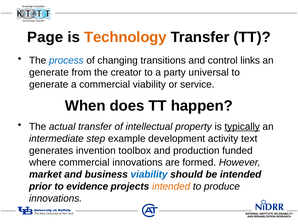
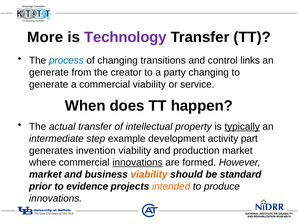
Page: Page -> More
Technology colour: orange -> purple
party universal: universal -> changing
text: text -> part
invention toolbox: toolbox -> viability
production funded: funded -> market
innovations at (137, 162) underline: none -> present
viability at (149, 174) colour: blue -> orange
be intended: intended -> standard
